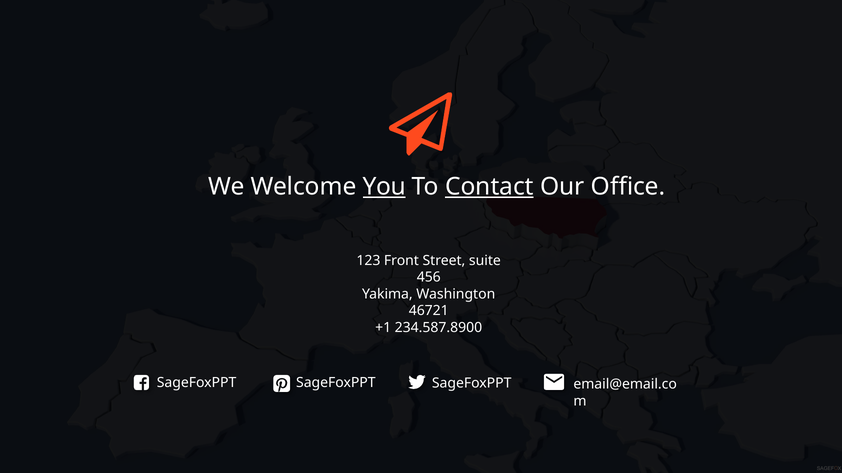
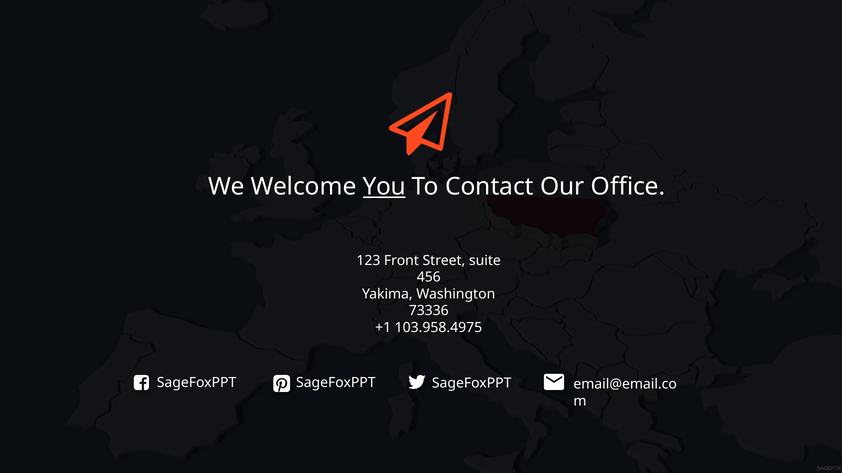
Contact underline: present -> none
46721: 46721 -> 73336
234.587.8900: 234.587.8900 -> 103.958.4975
